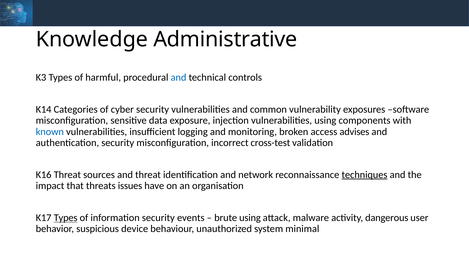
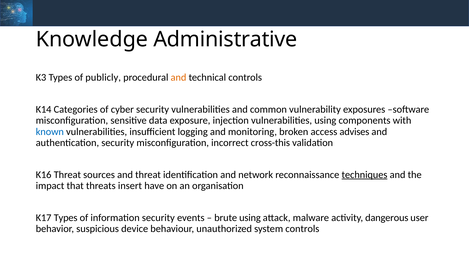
harmful: harmful -> publicly
and at (179, 77) colour: blue -> orange
cross-test: cross-test -> cross-this
issues: issues -> insert
Types at (66, 218) underline: present -> none
system minimal: minimal -> controls
